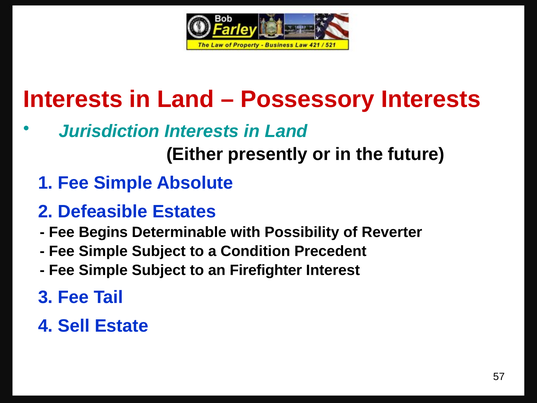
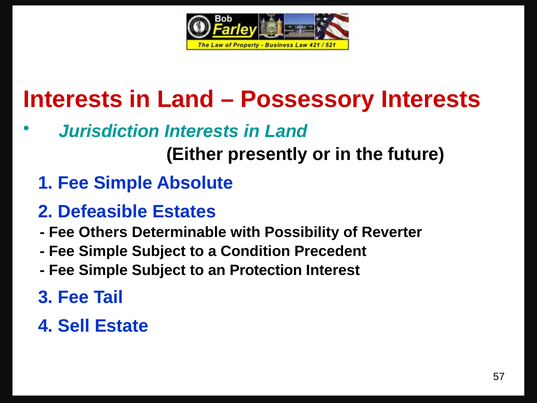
Begins: Begins -> Others
Firefighter: Firefighter -> Protection
